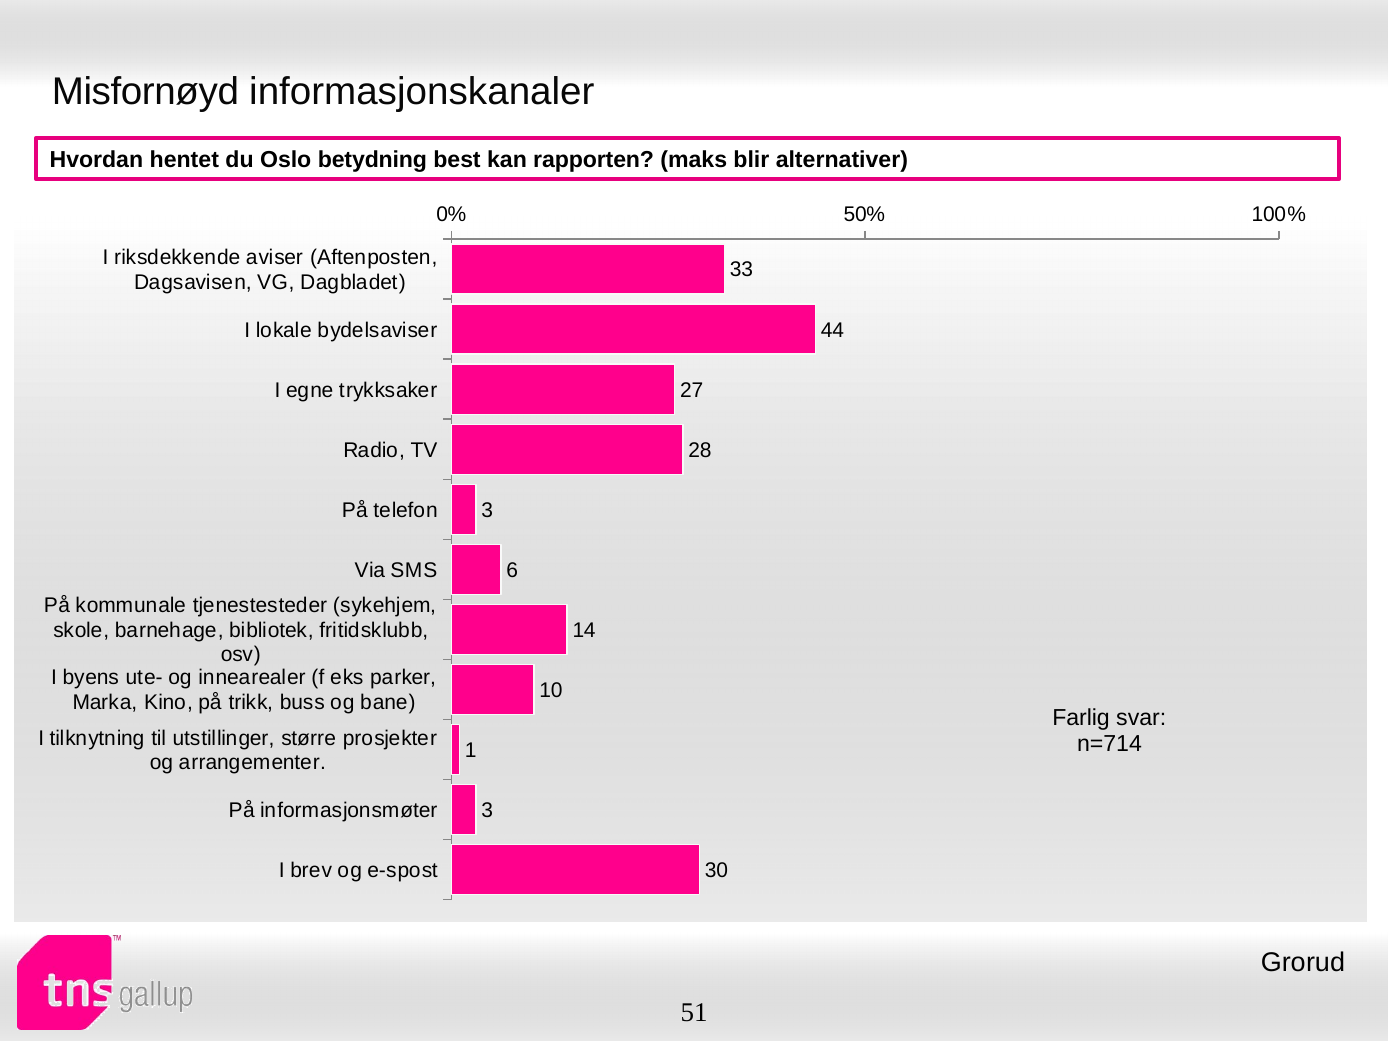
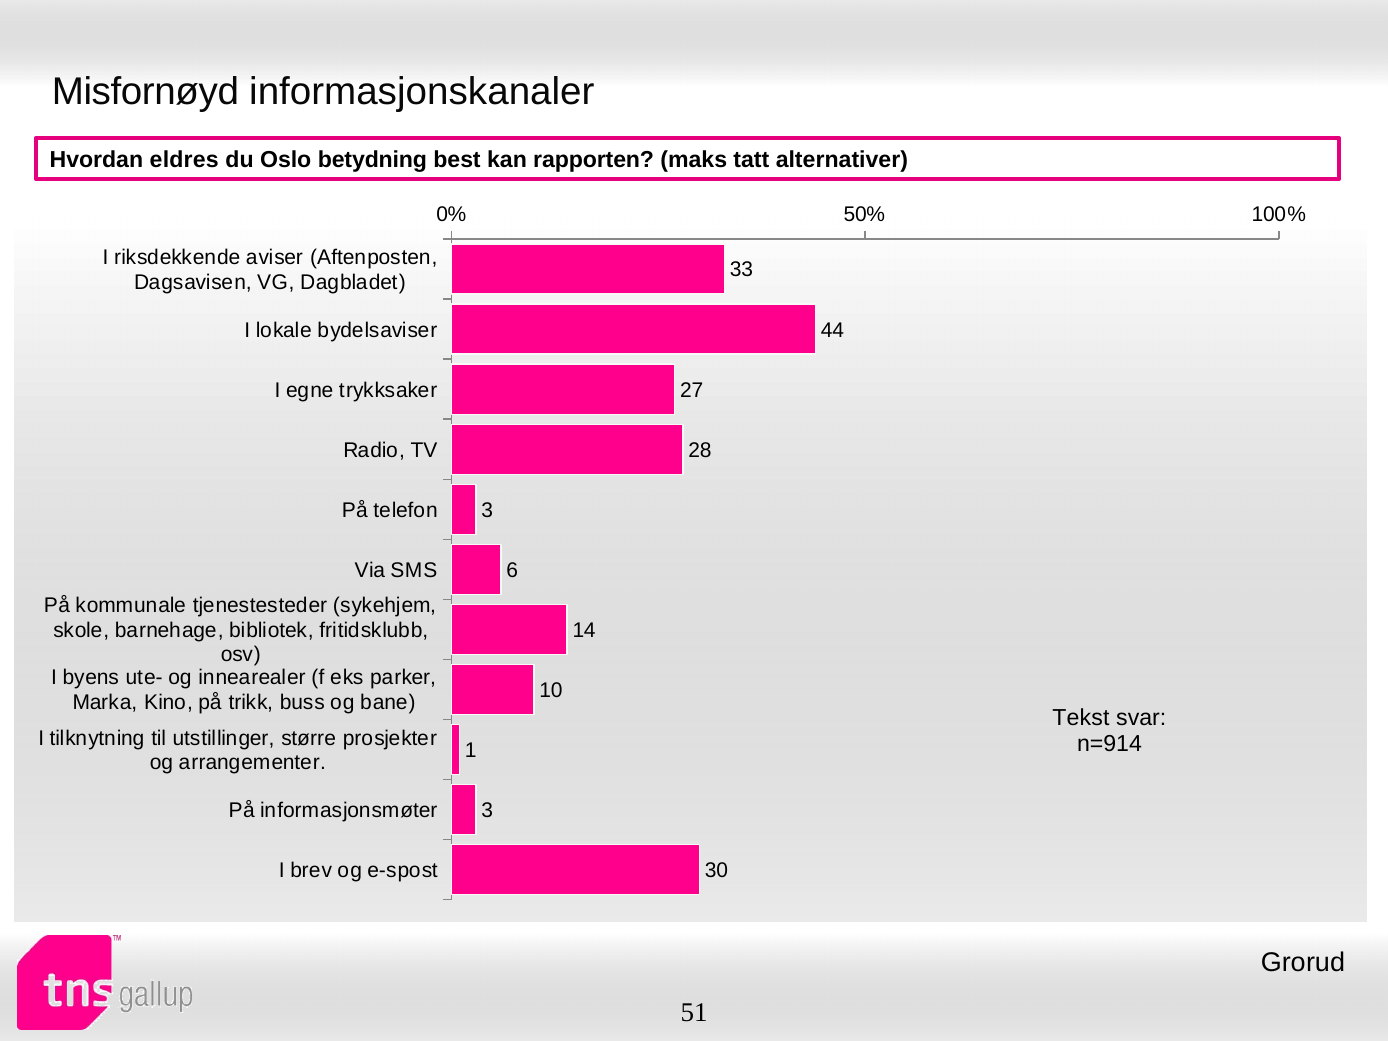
hentet: hentet -> eldres
blir: blir -> tatt
Farlig: Farlig -> Tekst
n=714: n=714 -> n=914
